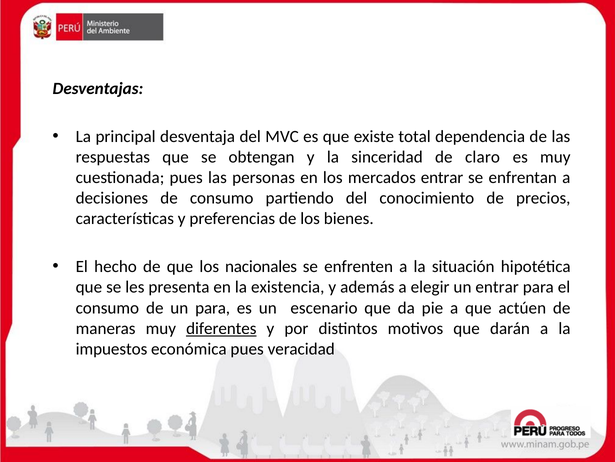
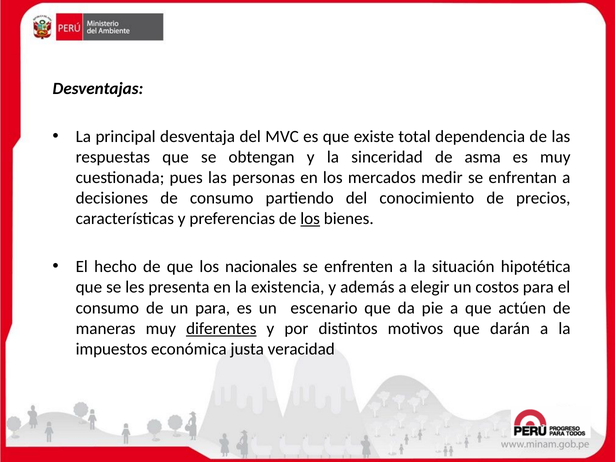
claro: claro -> asma
mercados entrar: entrar -> medir
los at (310, 218) underline: none -> present
un entrar: entrar -> costos
económica pues: pues -> justa
